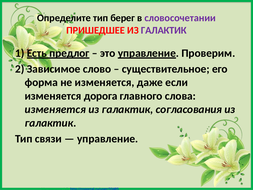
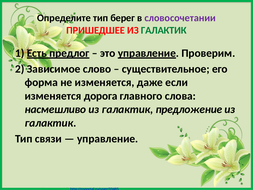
ГАЛАКТИК at (164, 30) colour: purple -> green
изменяется at (55, 109): изменяется -> насмешливо
согласования: согласования -> предложение
